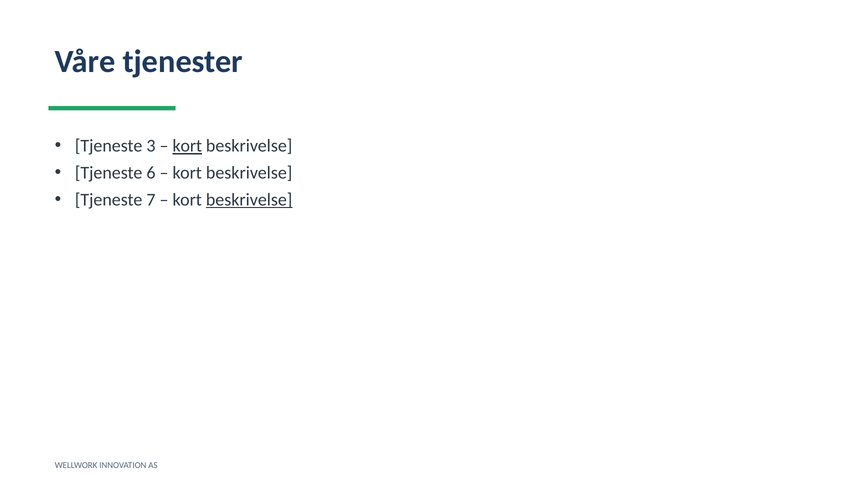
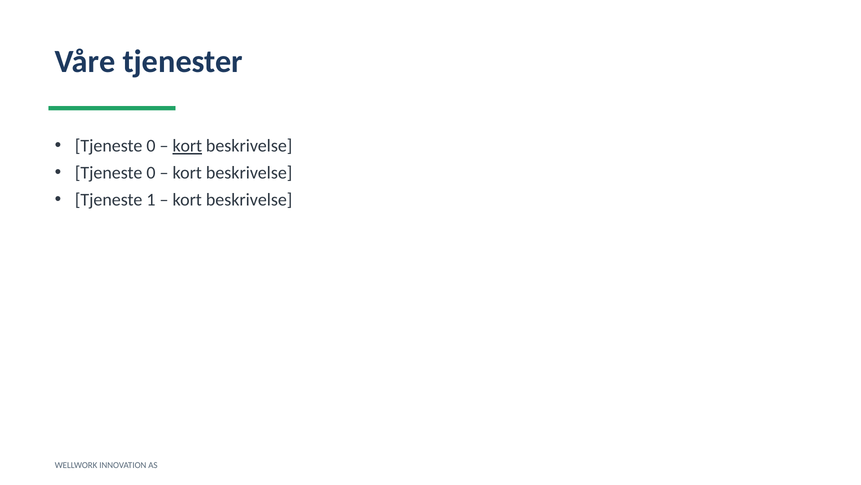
3 at (151, 146): 3 -> 0
6 at (151, 173): 6 -> 0
7: 7 -> 1
beskrivelse at (249, 200) underline: present -> none
